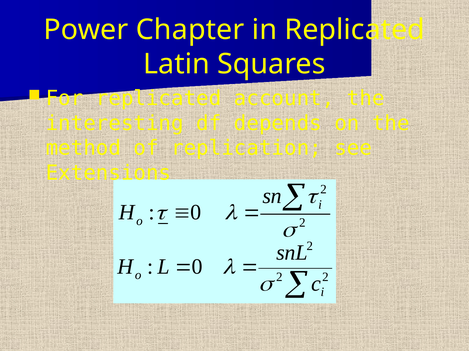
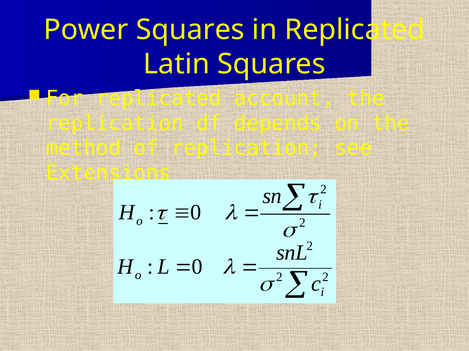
Power Chapter: Chapter -> Squares
interesting at (115, 123): interesting -> replication
